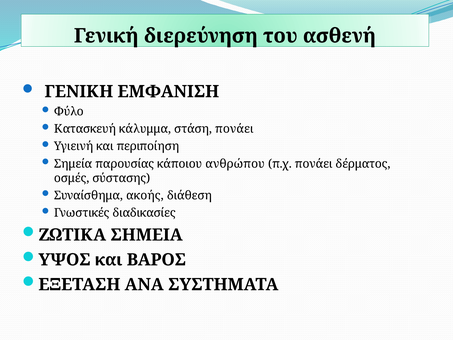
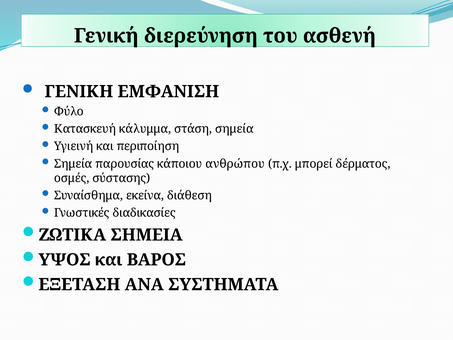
στάση πονάει: πονάει -> σημεία
π.χ πονάει: πονάει -> μπορεί
ακοής: ακοής -> εκείνα
